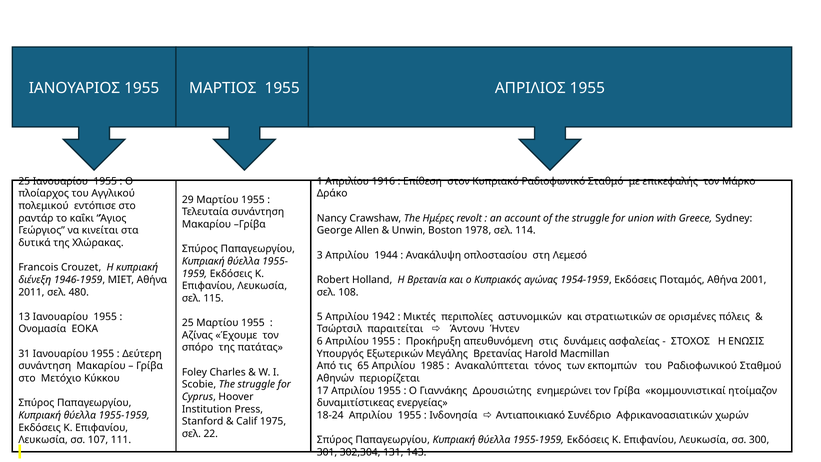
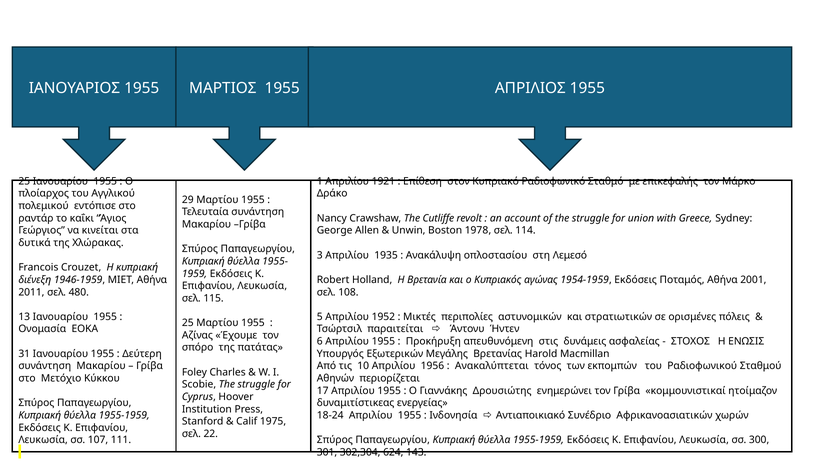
1916: 1916 -> 1921
Ημέρες: Ημέρες -> Cutliffe
1944: 1944 -> 1935
1942: 1942 -> 1952
65: 65 -> 10
1985: 1985 -> 1956
131: 131 -> 624
